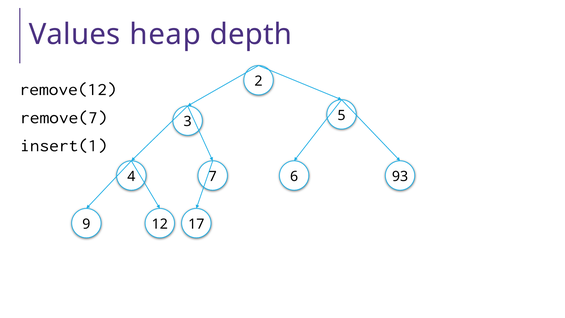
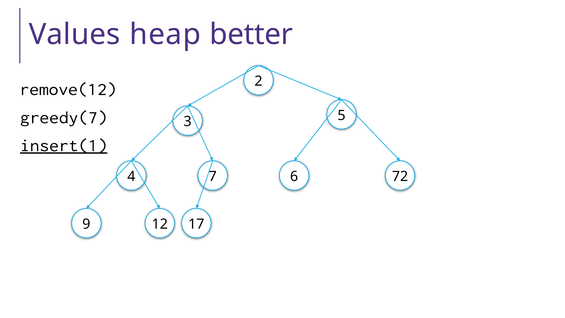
depth: depth -> better
remove(7: remove(7 -> greedy(7
insert(1 underline: none -> present
93: 93 -> 72
